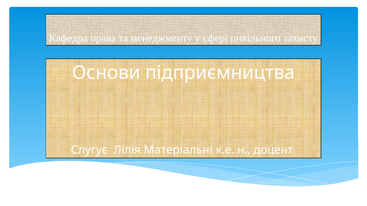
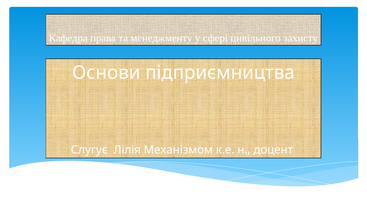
Матеріальні: Матеріальні -> Механізмом
